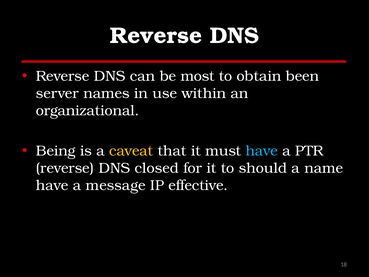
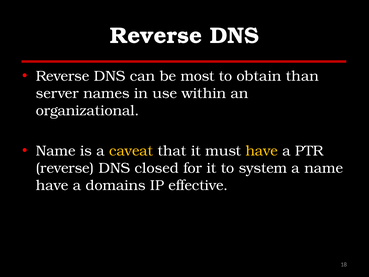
been: been -> than
Being at (56, 151): Being -> Name
have at (262, 151) colour: light blue -> yellow
should: should -> system
message: message -> domains
